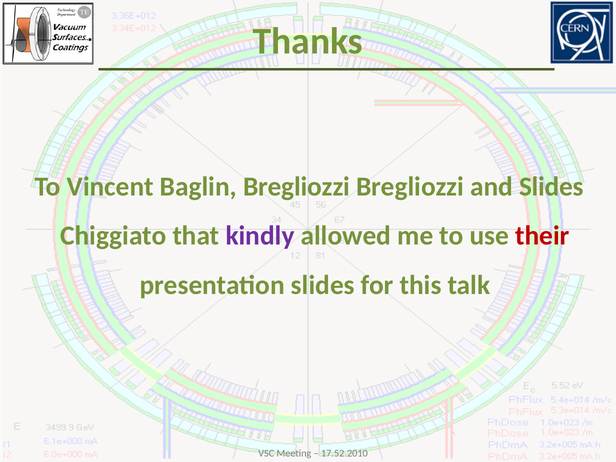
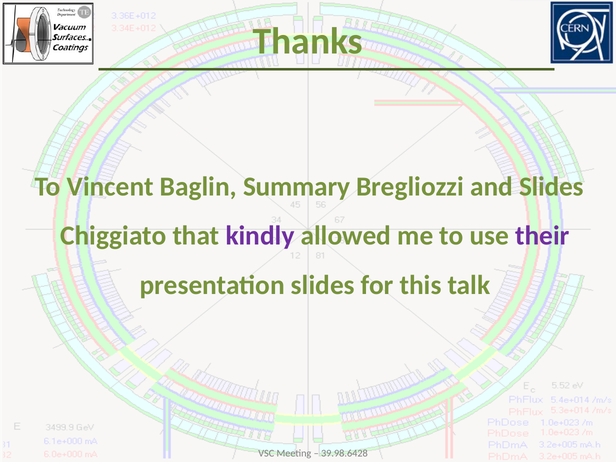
Baglin Bregliozzi: Bregliozzi -> Summary
their colour: red -> purple
17.52.2010: 17.52.2010 -> 39.98.6428
